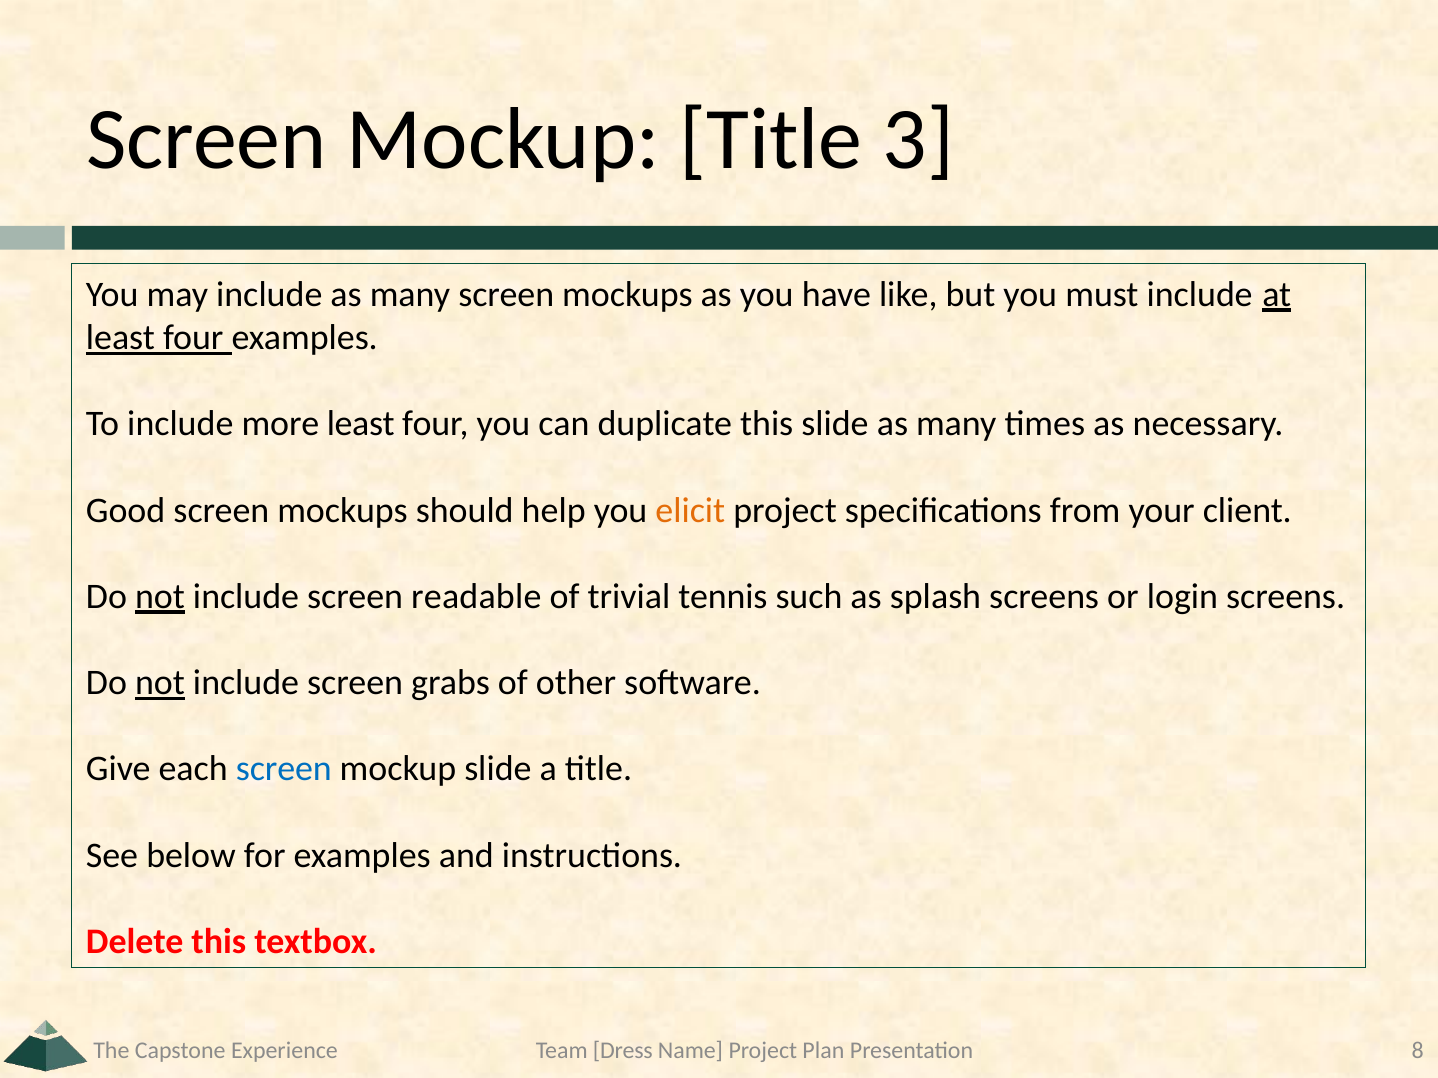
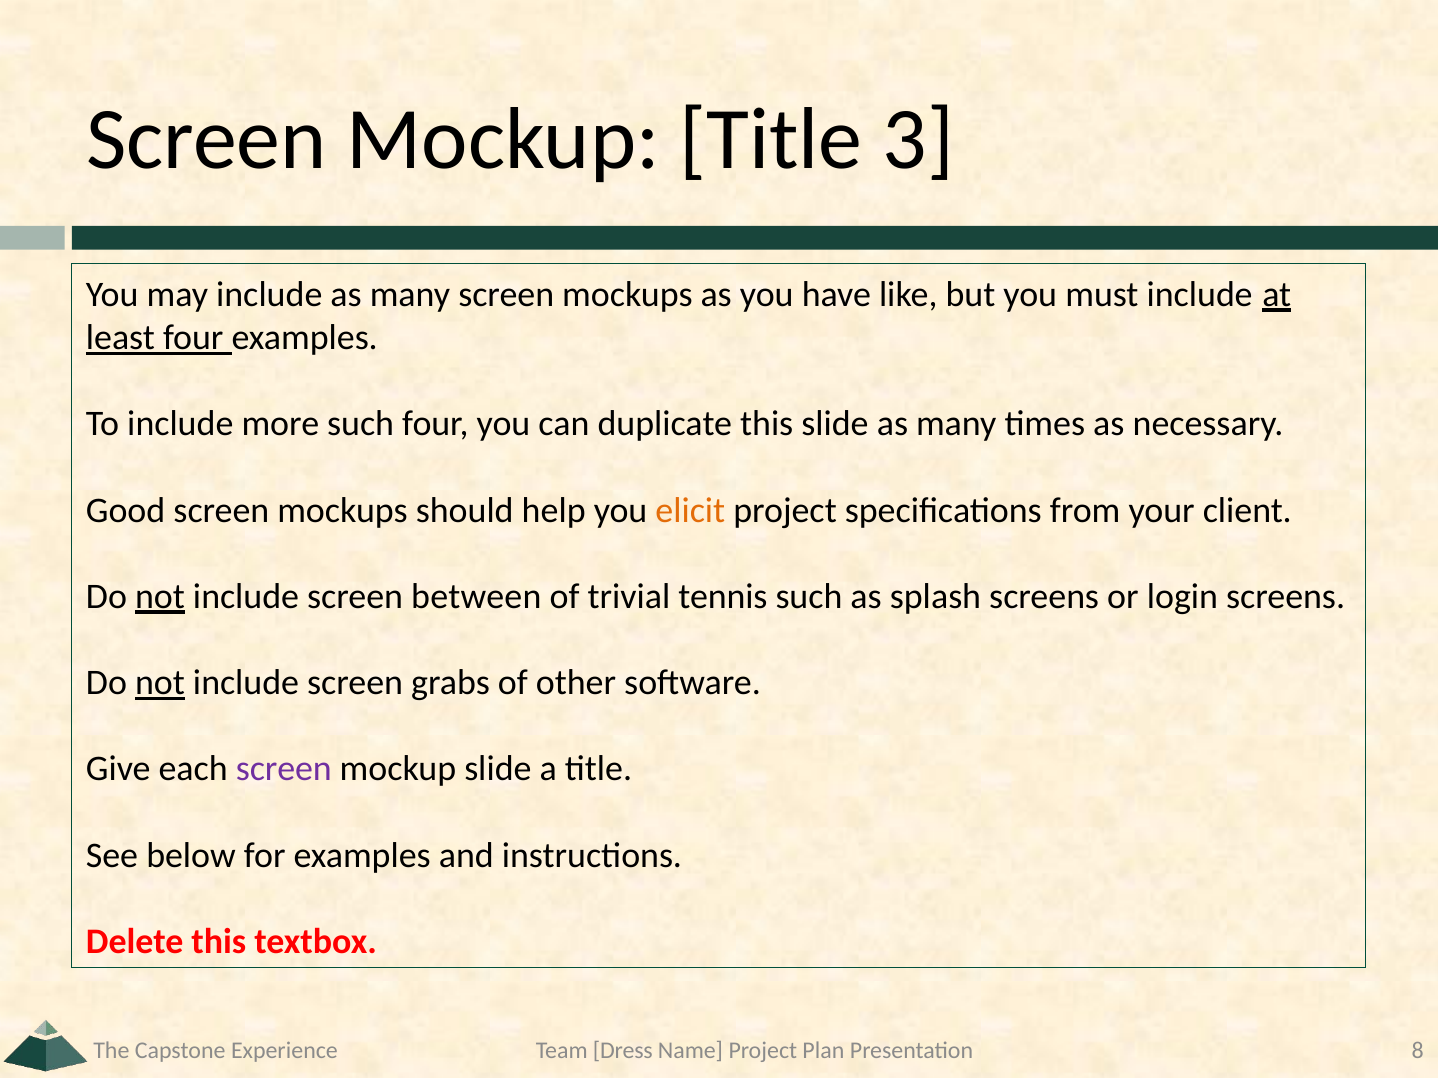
more least: least -> such
readable: readable -> between
screen at (284, 769) colour: blue -> purple
